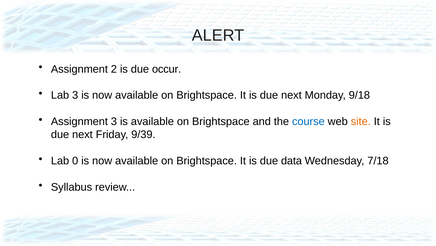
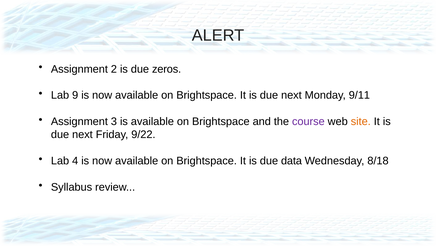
occur: occur -> zeros
Lab 3: 3 -> 9
9/18: 9/18 -> 9/11
course colour: blue -> purple
9/39: 9/39 -> 9/22
0: 0 -> 4
7/18: 7/18 -> 8/18
